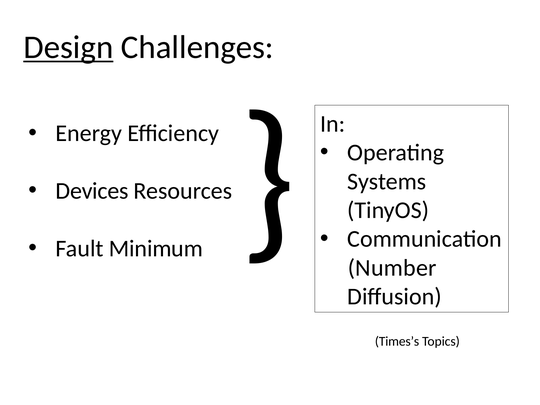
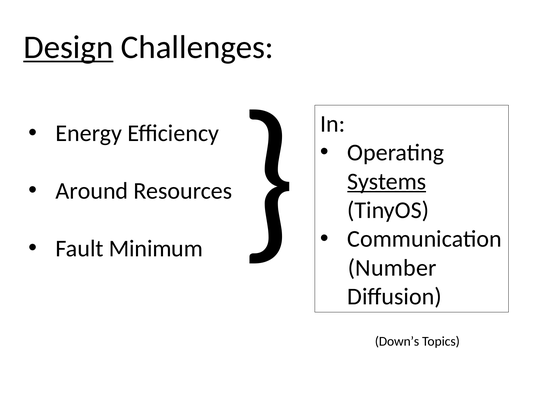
Systems underline: none -> present
Devices: Devices -> Around
Times’s: Times’s -> Down’s
